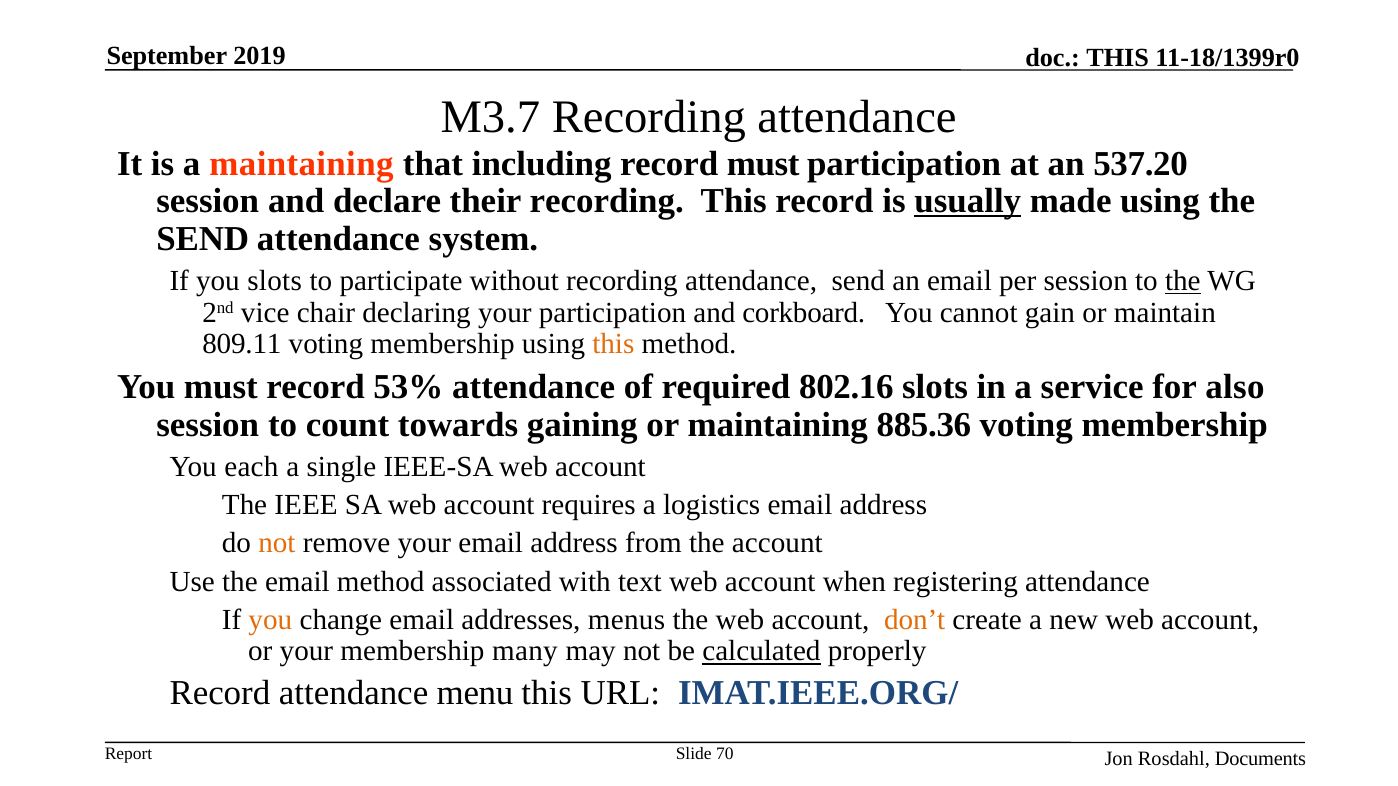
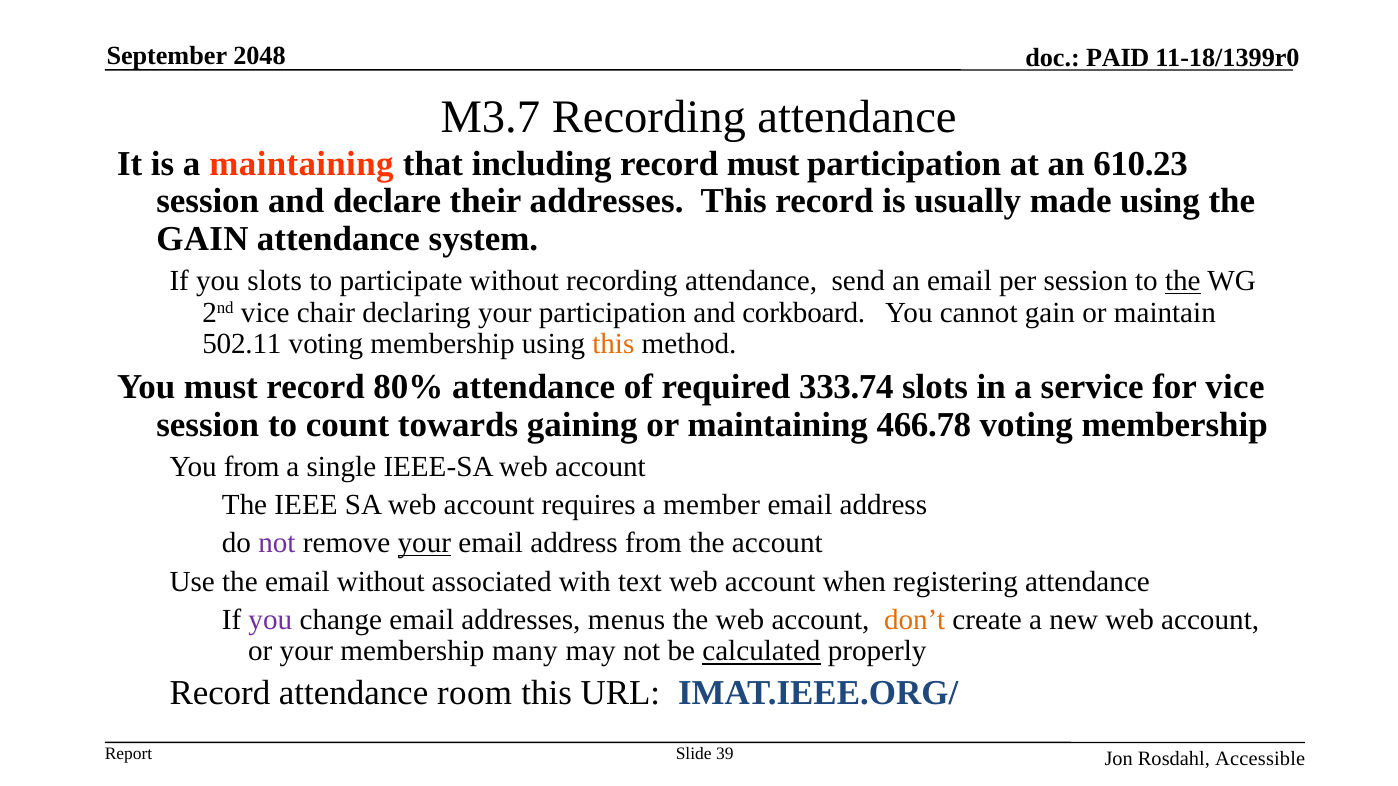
2019: 2019 -> 2048
THIS at (1118, 58): THIS -> PAID
537.20: 537.20 -> 610.23
their recording: recording -> addresses
usually underline: present -> none
SEND at (203, 239): SEND -> GAIN
809.11: 809.11 -> 502.11
53%: 53% -> 80%
802.16: 802.16 -> 333.74
for also: also -> vice
885.36: 885.36 -> 466.78
You each: each -> from
logistics: logistics -> member
not at (277, 543) colour: orange -> purple
your at (424, 543) underline: none -> present
email method: method -> without
you at (270, 620) colour: orange -> purple
menu: menu -> room
70: 70 -> 39
Documents: Documents -> Accessible
